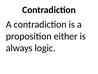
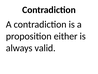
logic: logic -> valid
